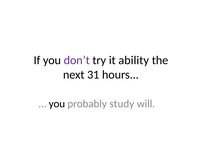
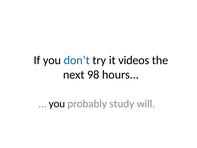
don’t colour: purple -> blue
ability: ability -> videos
31: 31 -> 98
